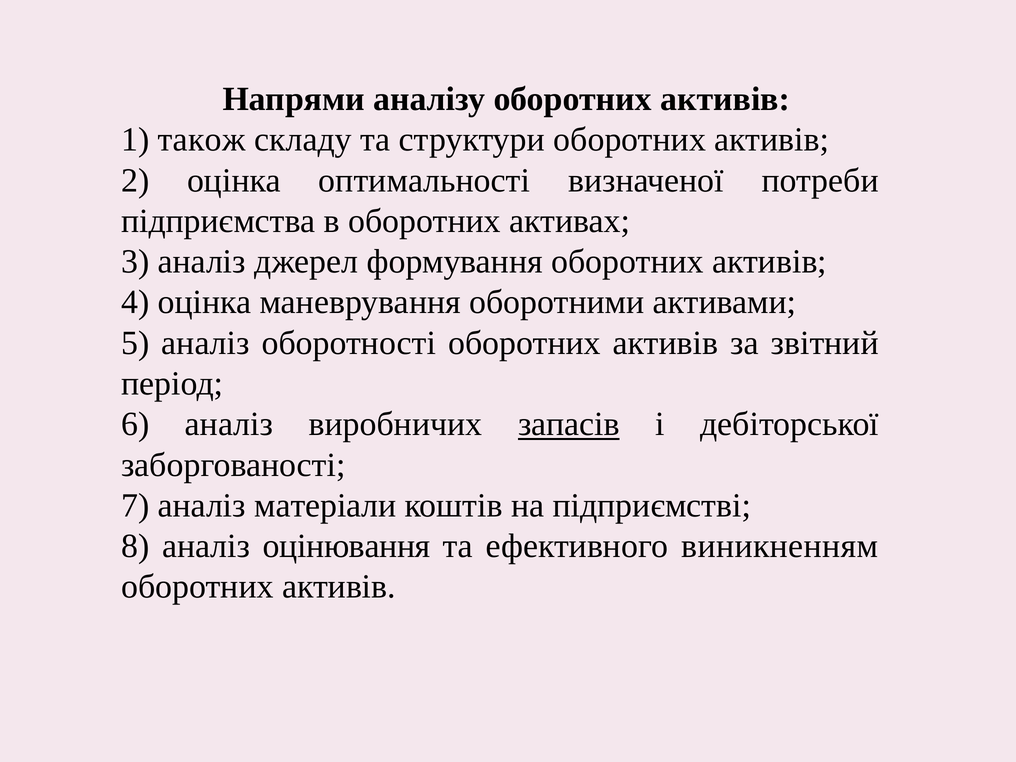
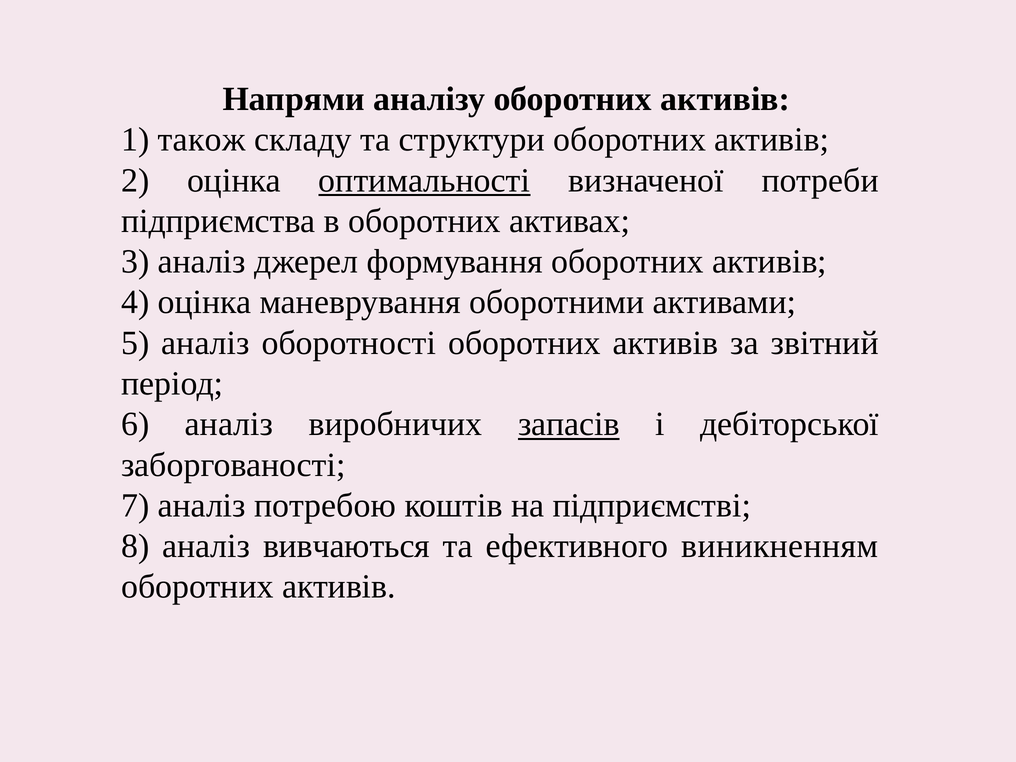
оптимальності underline: none -> present
матеріали: матеріали -> потребою
оцінювання: оцінювання -> вивчаються
